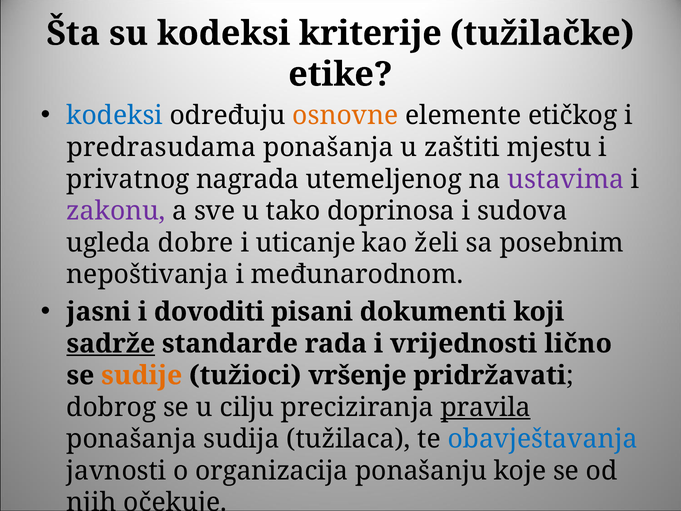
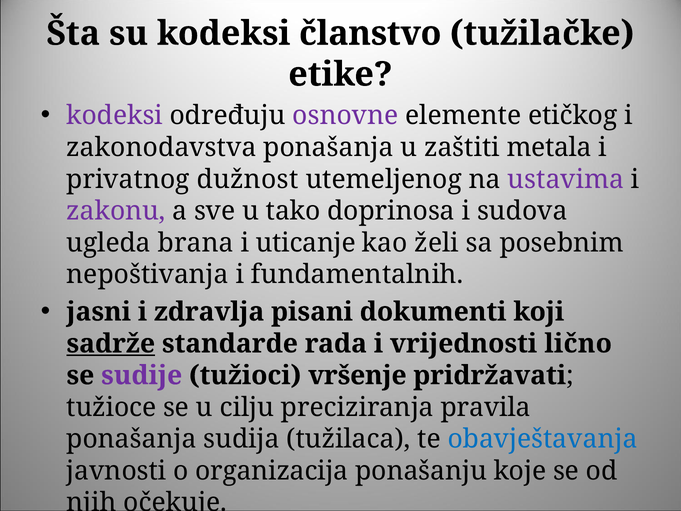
kriterije: kriterije -> članstvo
kodeksi at (115, 116) colour: blue -> purple
osnovne colour: orange -> purple
predrasudama: predrasudama -> zakonodavstva
mjestu: mjestu -> metala
nagrada: nagrada -> dužnost
dobre: dobre -> brana
međunarodnom: međunarodnom -> fundamentalnih
dovoditi: dovoditi -> zdravlja
sudije colour: orange -> purple
dobrog: dobrog -> tužioce
pravila underline: present -> none
